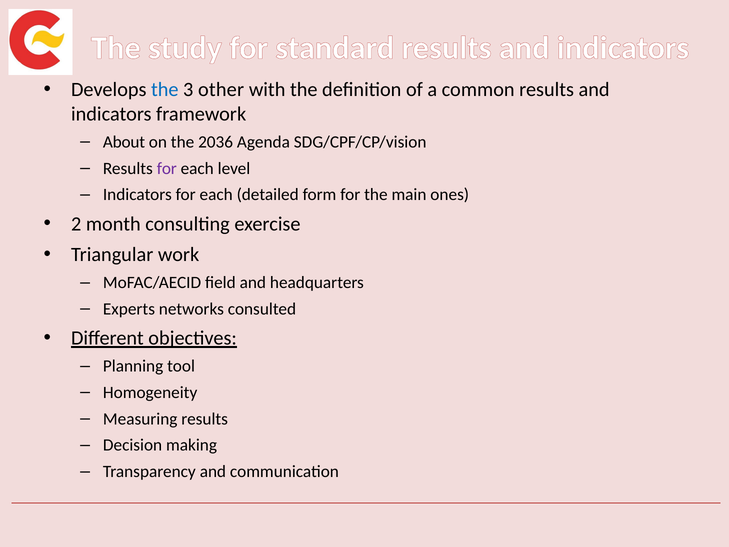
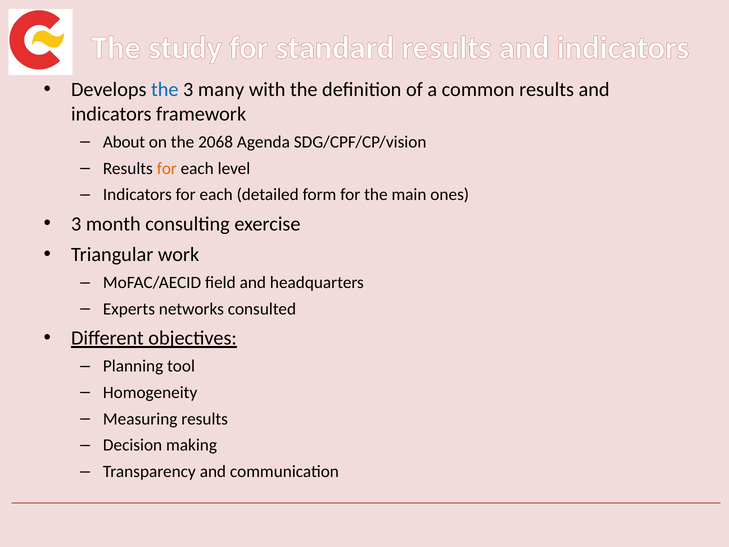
other: other -> many
2036: 2036 -> 2068
for at (167, 168) colour: purple -> orange
2 at (76, 224): 2 -> 3
